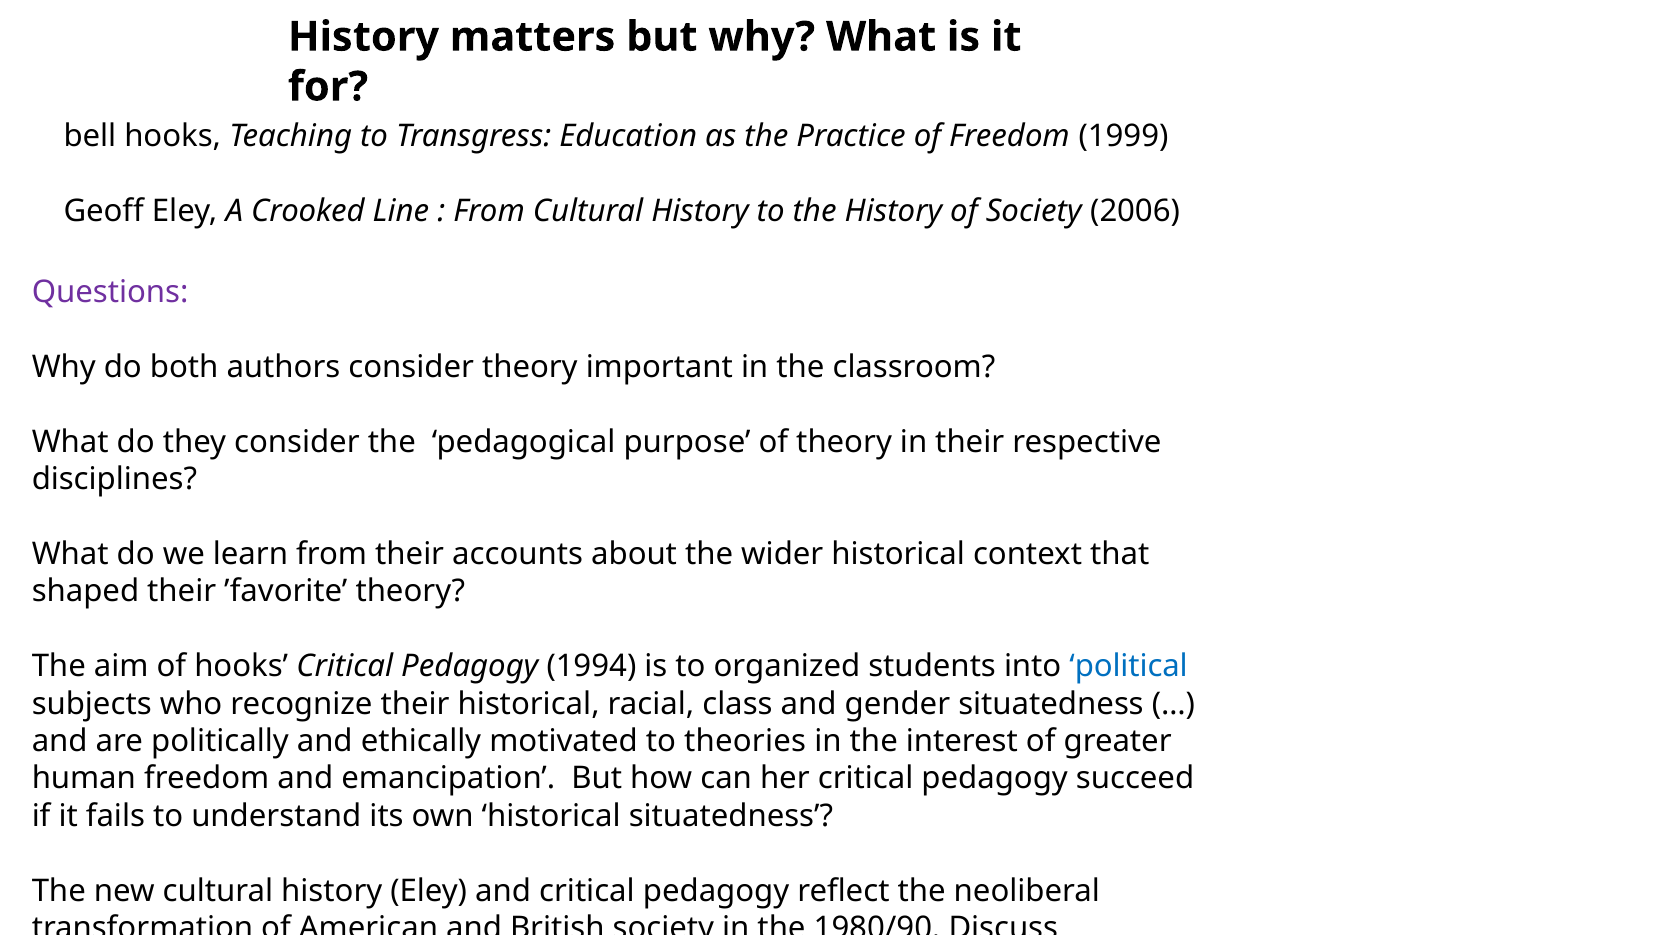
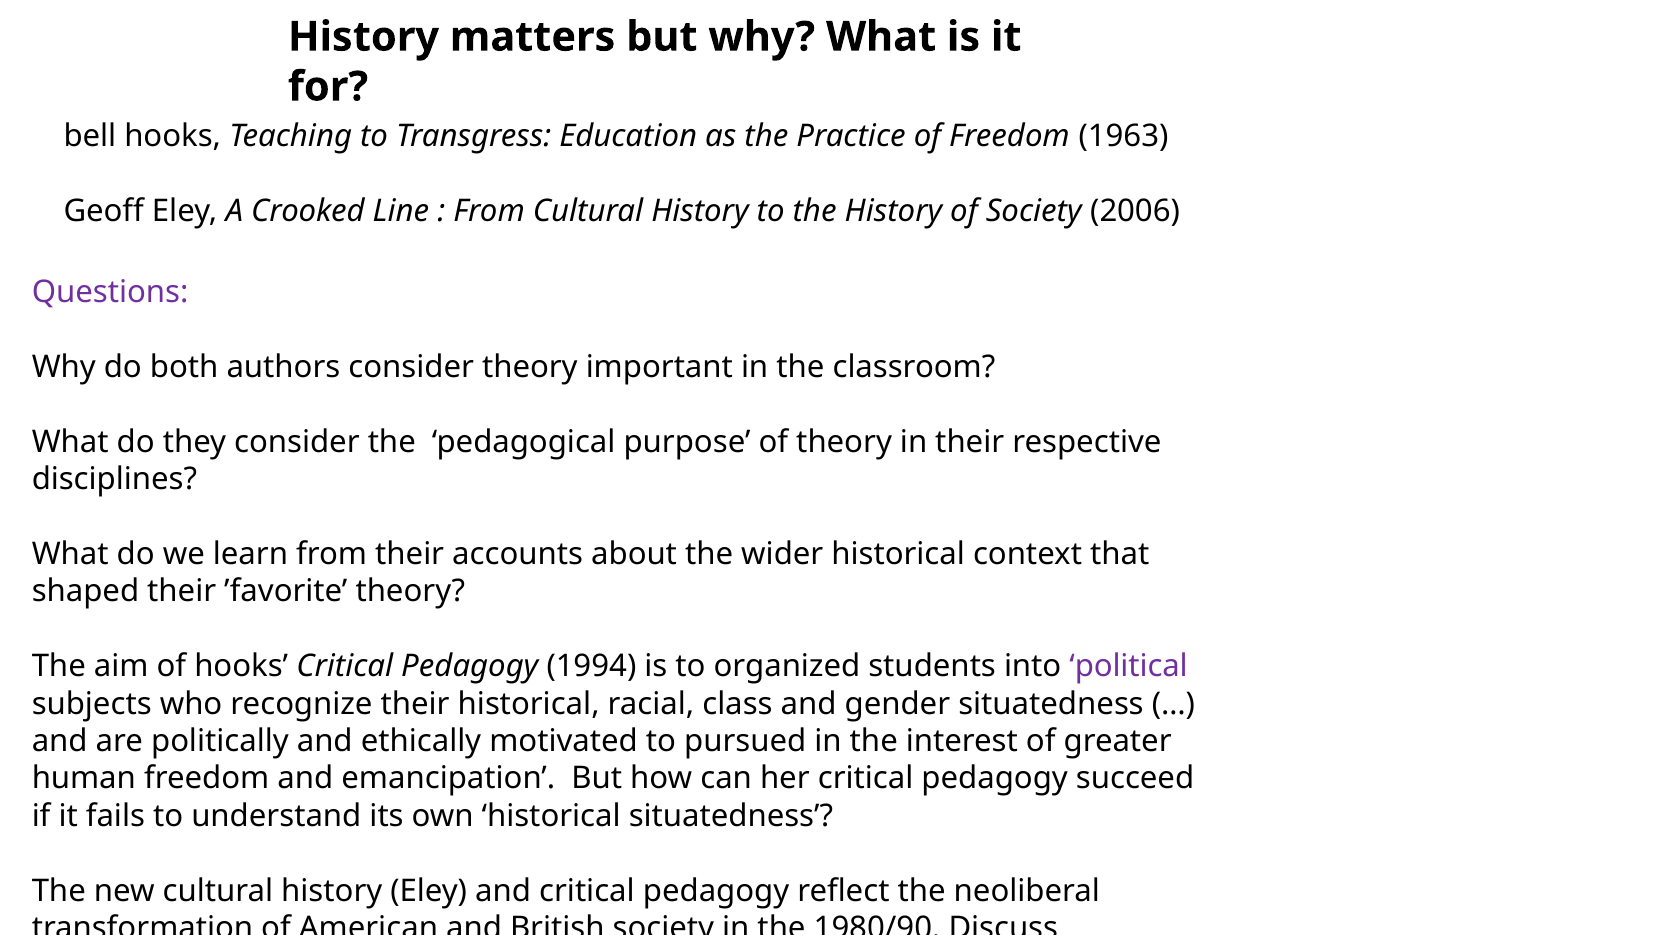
1999: 1999 -> 1963
political colour: blue -> purple
theories: theories -> pursued
